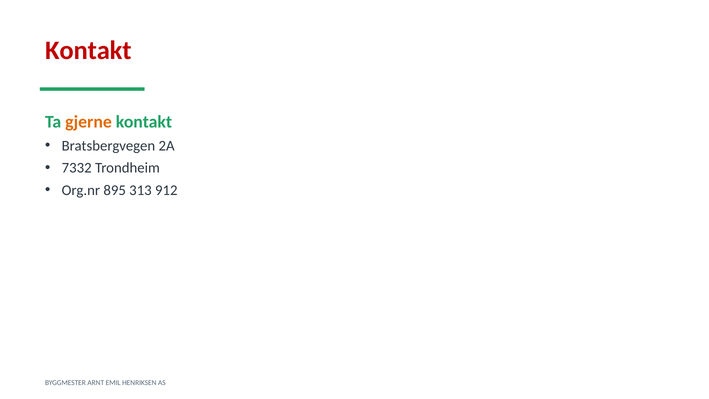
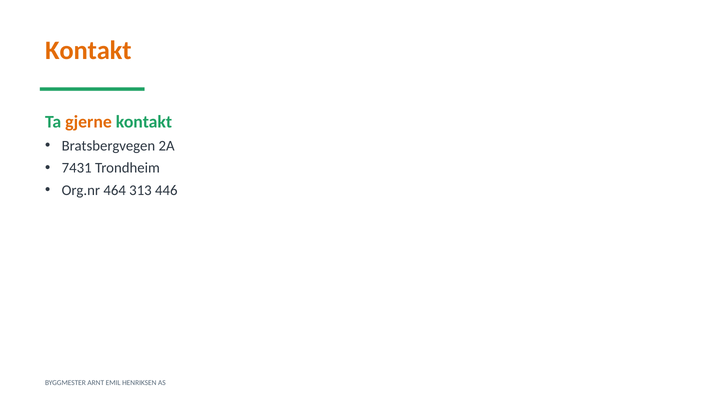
Kontakt at (88, 51) colour: red -> orange
7332: 7332 -> 7431
895: 895 -> 464
912: 912 -> 446
